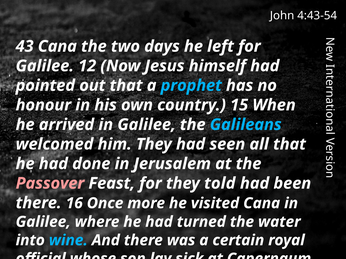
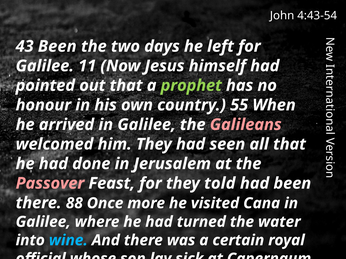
43 Cana: Cana -> Been
12: 12 -> 11
prophet colour: light blue -> light green
15: 15 -> 55
Galileans colour: light blue -> pink
16: 16 -> 88
